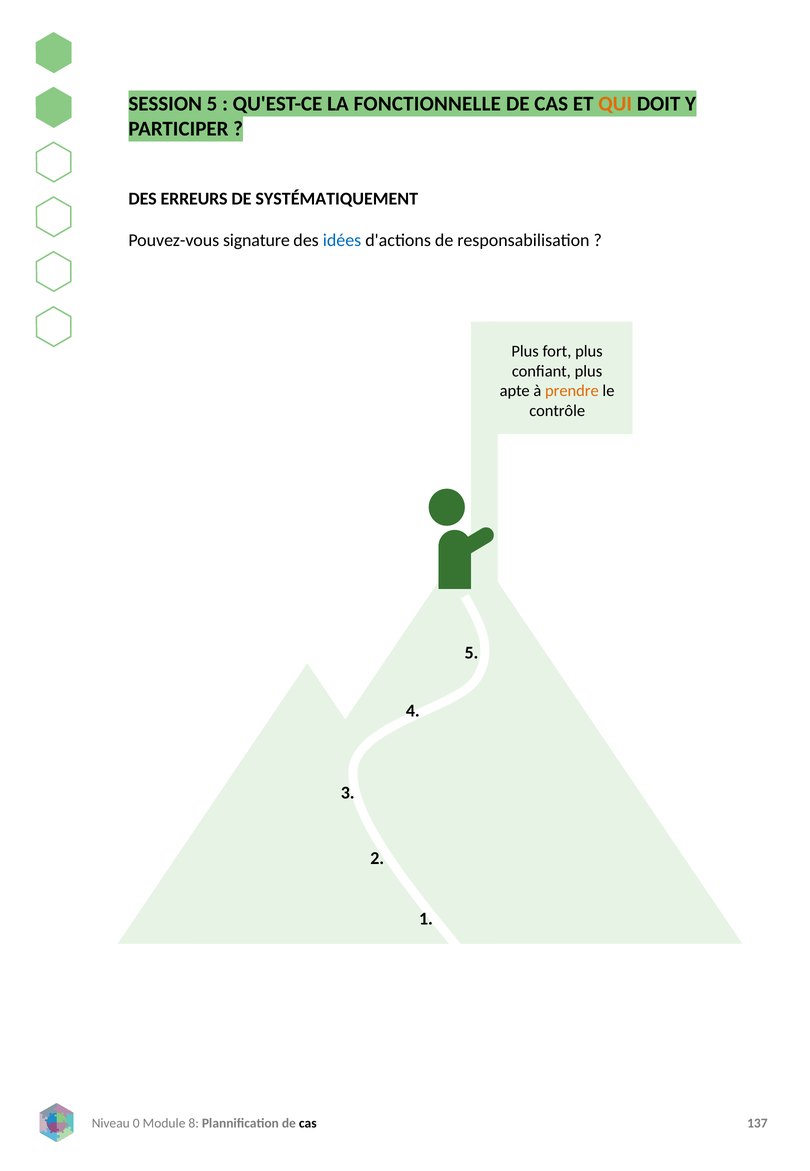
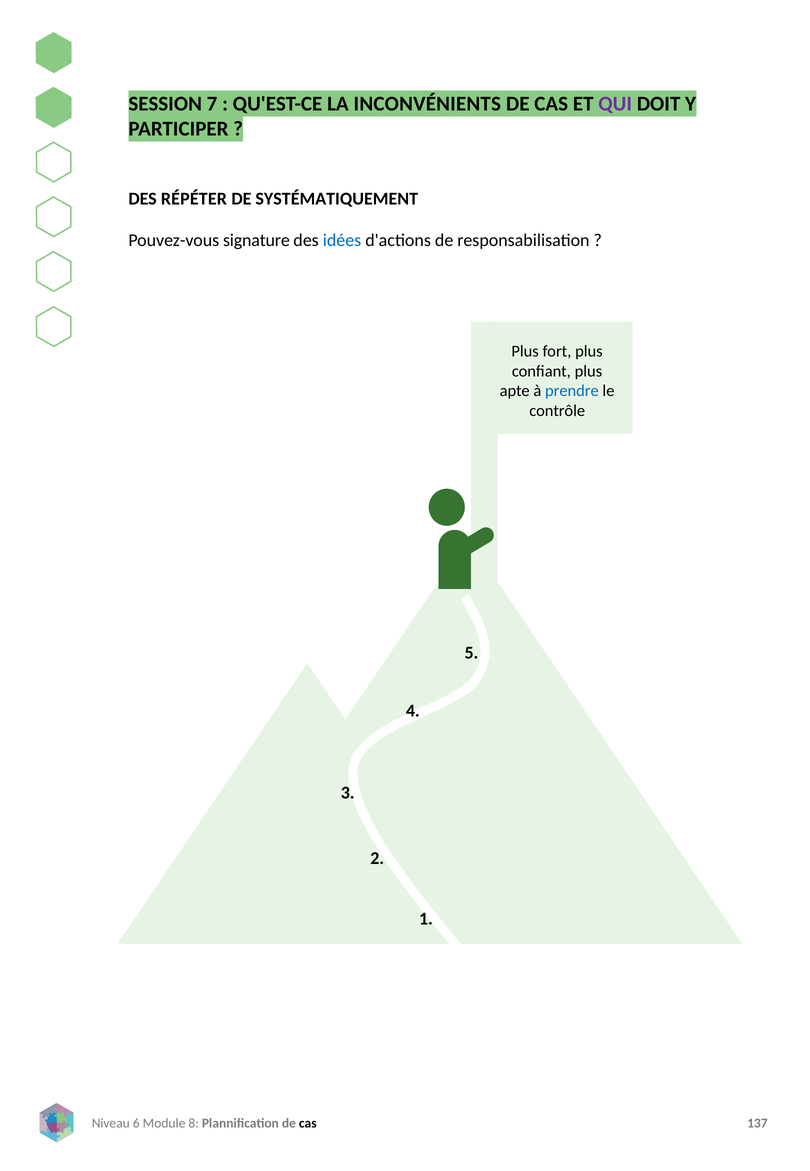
SESSION 5: 5 -> 7
FONCTIONNELLE: FONCTIONNELLE -> INCONVÉNIENTS
QUI colour: orange -> purple
ERREURS: ERREURS -> RÉPÉTER
prendre colour: orange -> blue
0: 0 -> 6
